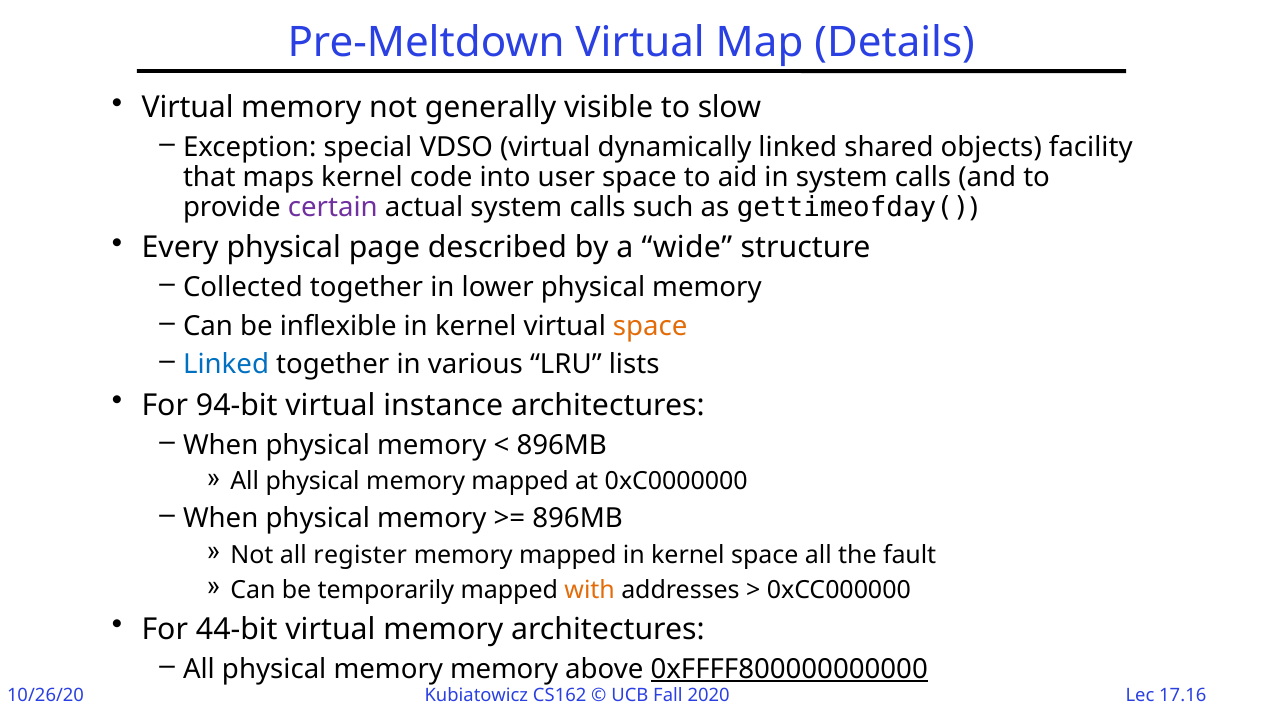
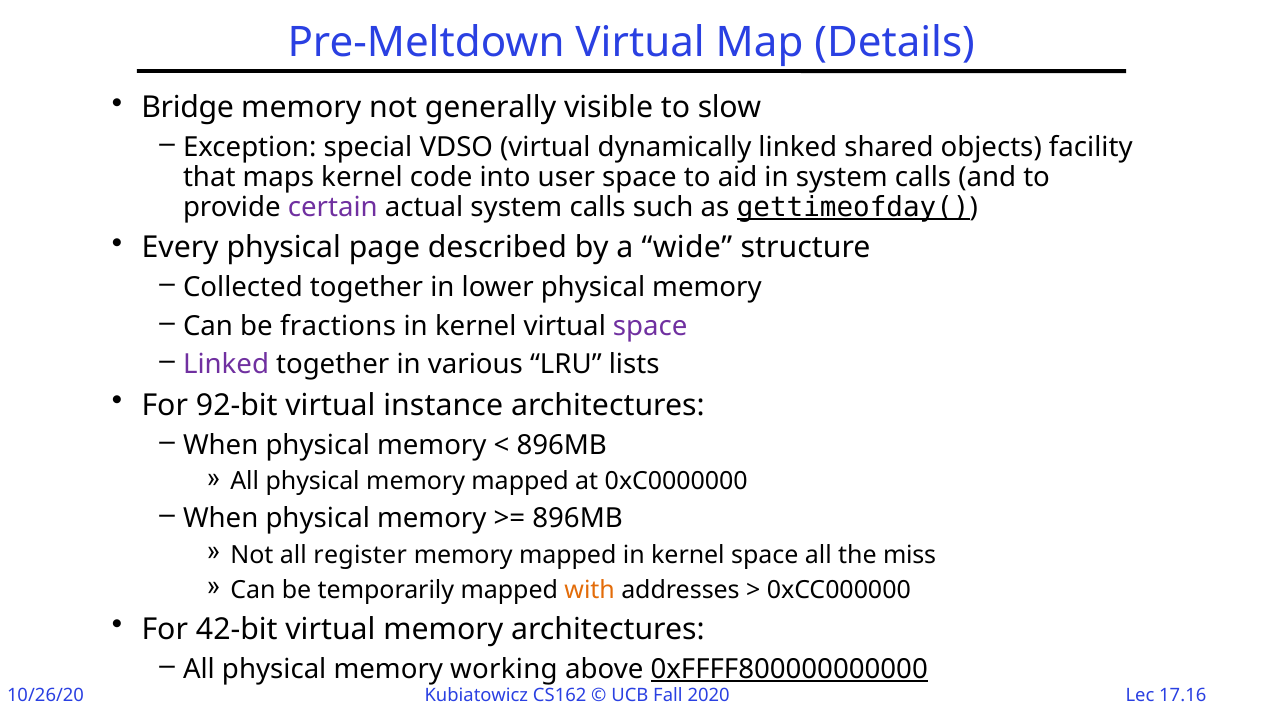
Virtual at (188, 108): Virtual -> Bridge
gettimeofday( underline: none -> present
inflexible: inflexible -> fractions
space at (650, 326) colour: orange -> purple
Linked at (226, 365) colour: blue -> purple
94-bit: 94-bit -> 92-bit
fault: fault -> miss
44-bit: 44-bit -> 42-bit
memory memory: memory -> working
